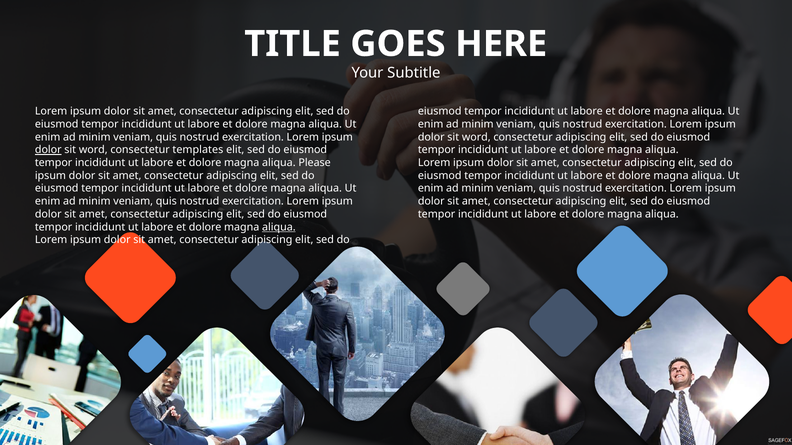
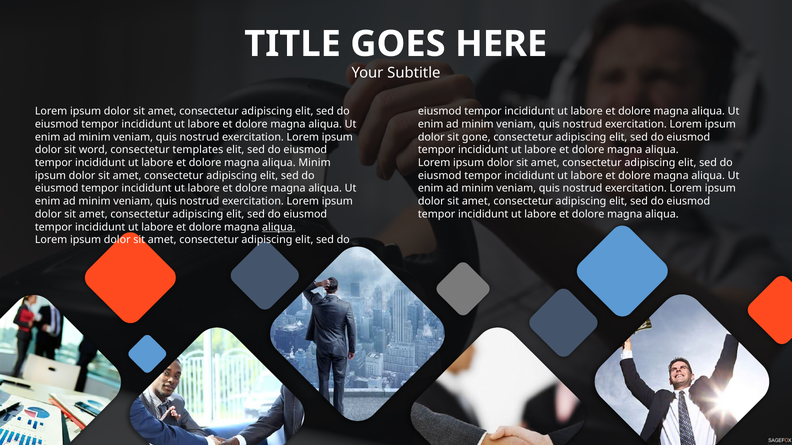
word at (476, 137): word -> gone
dolor at (48, 150) underline: present -> none
aliqua Please: Please -> Minim
